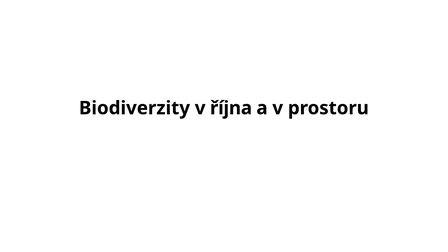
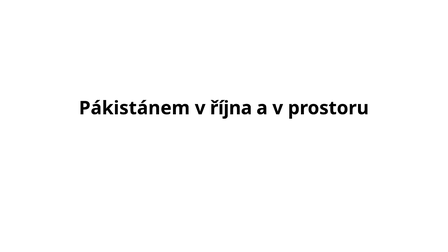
Biodiverzity: Biodiverzity -> Pákistánem
